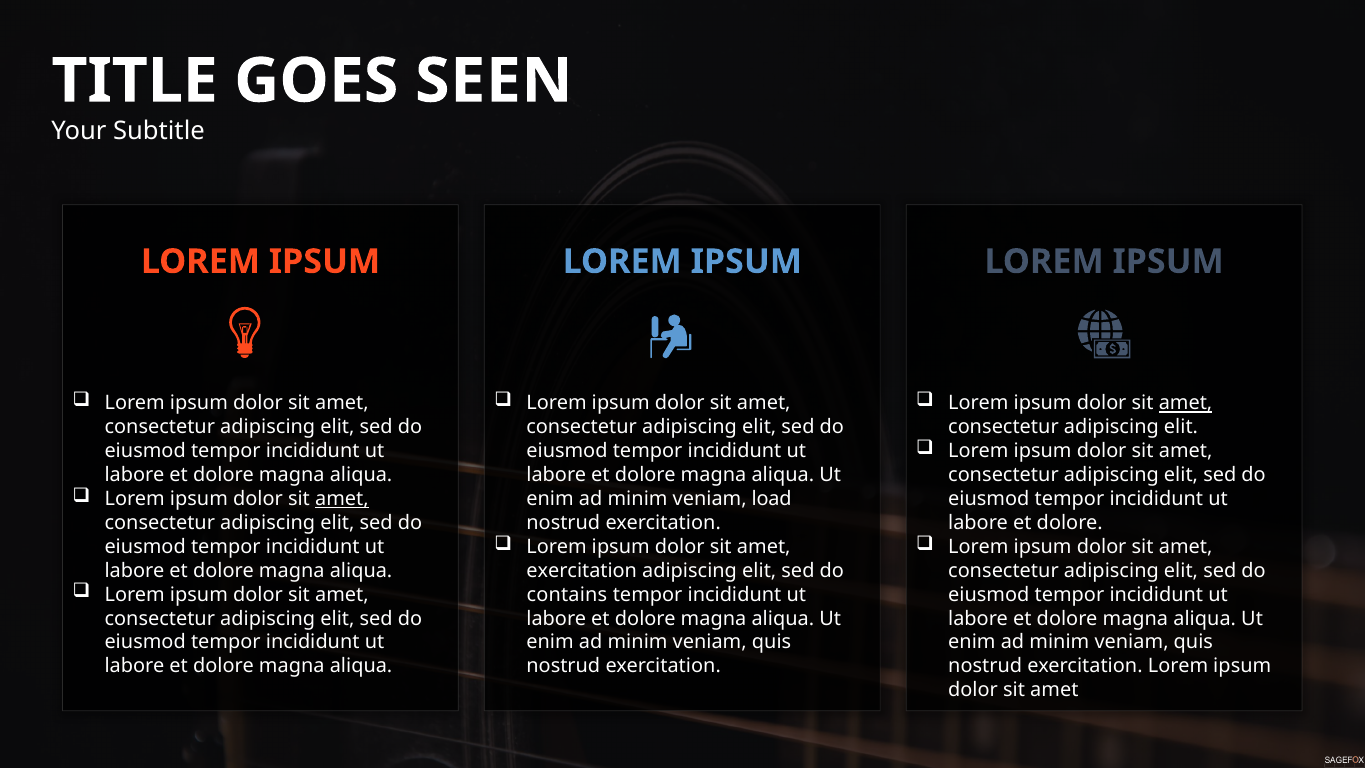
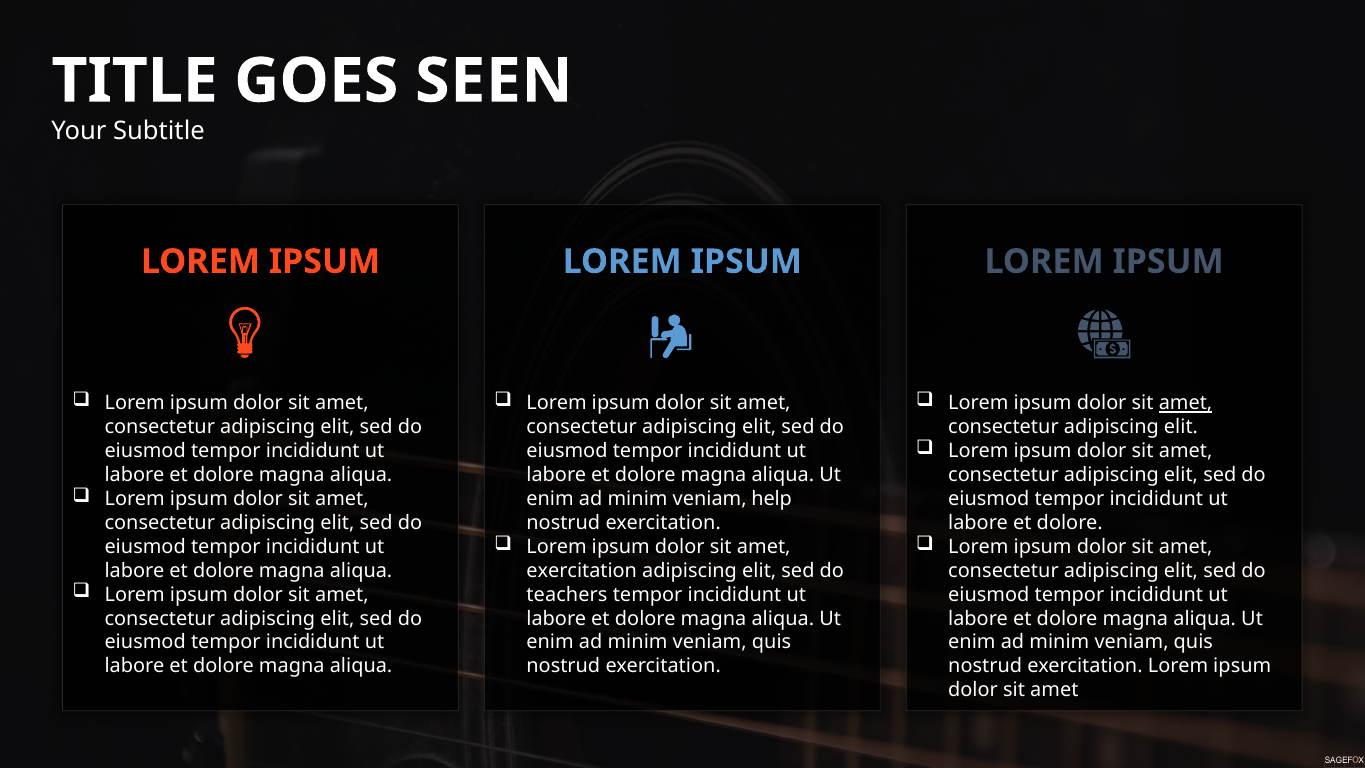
amet at (342, 499) underline: present -> none
load: load -> help
contains: contains -> teachers
